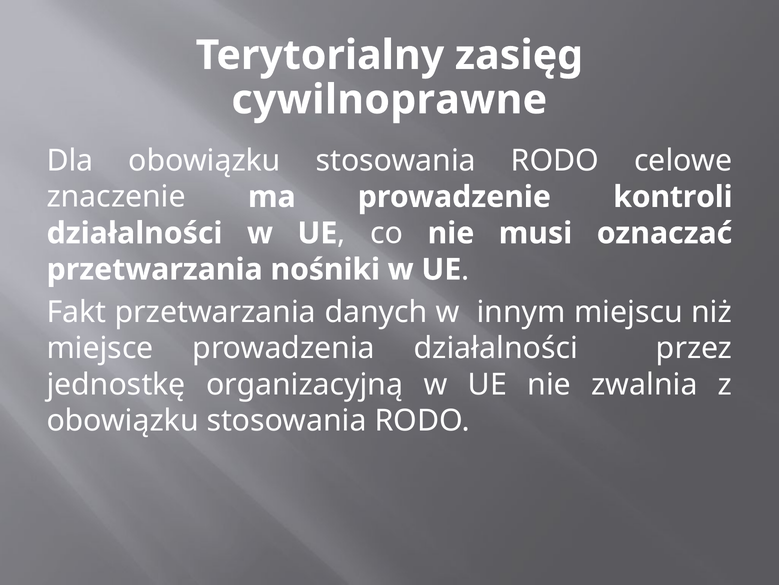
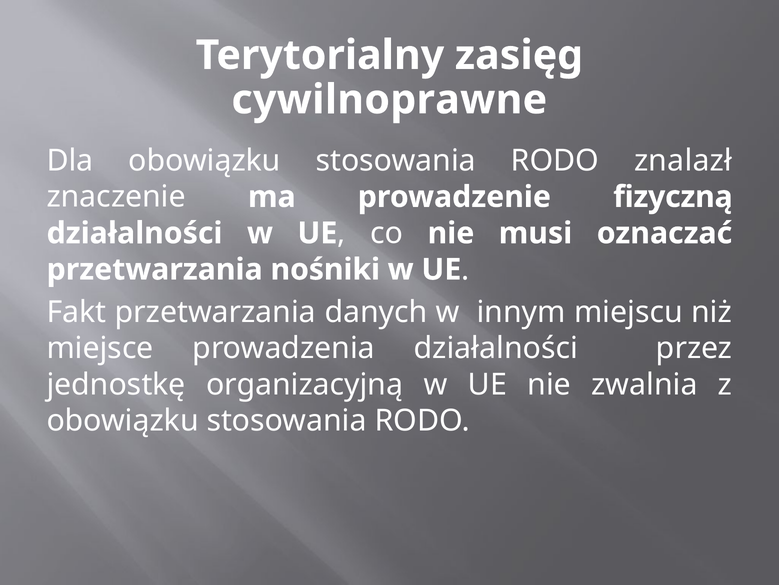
celowe: celowe -> znalazł
kontroli: kontroli -> fizyczną
